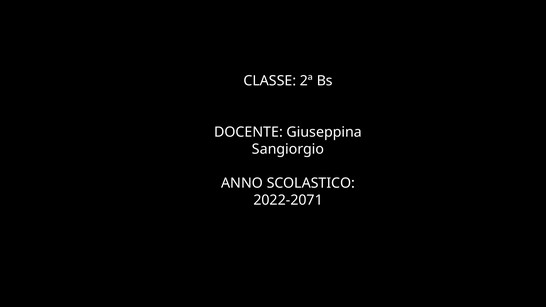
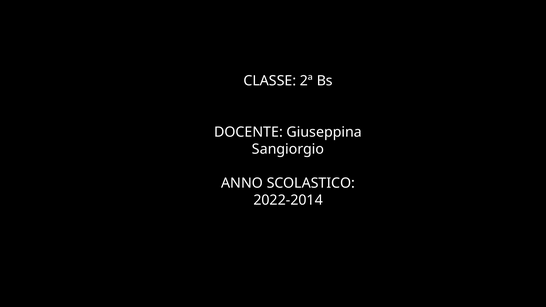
2022-2071: 2022-2071 -> 2022-2014
